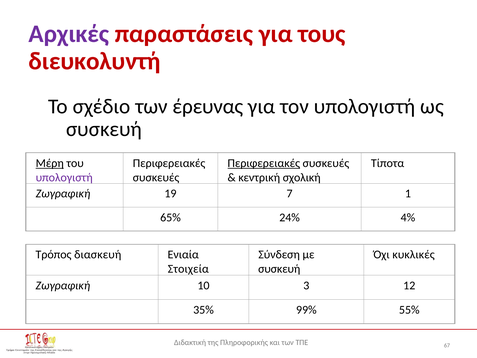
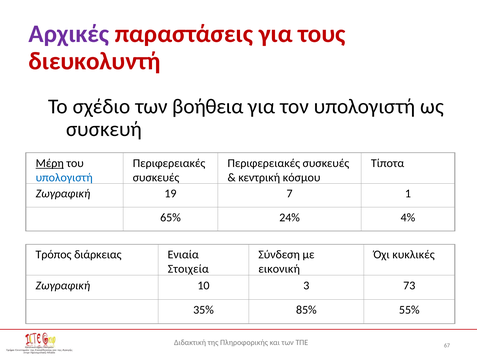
έρευνας: έρευνας -> βοήθεια
Περιφερειακές at (264, 163) underline: present -> none
υπολογιστή at (64, 177) colour: purple -> blue
σχολική: σχολική -> κόσμου
διασκευή: διασκευή -> διάρκειας
συσκευή at (279, 269): συσκευή -> εικονική
12: 12 -> 73
99%: 99% -> 85%
